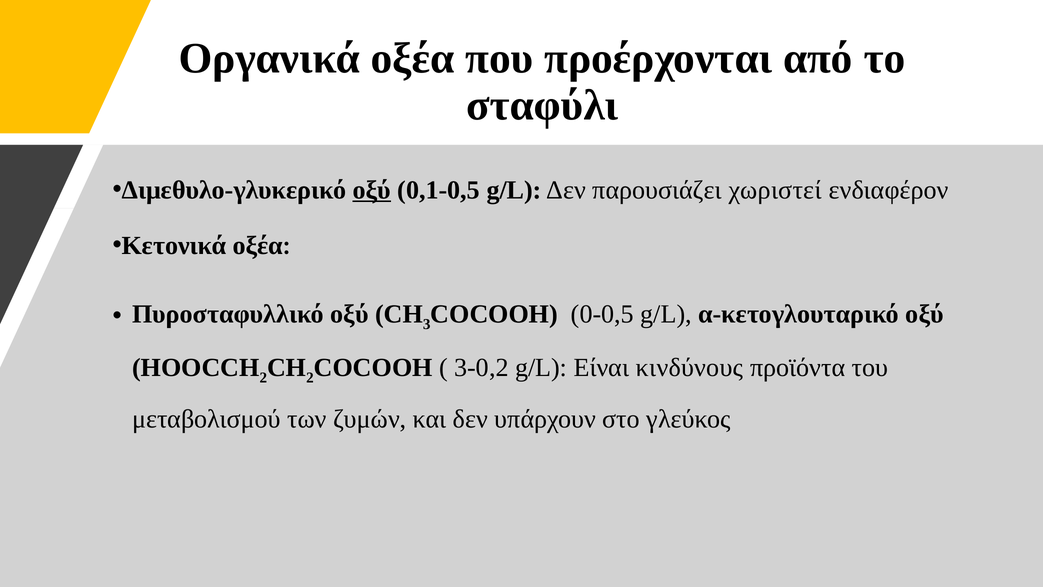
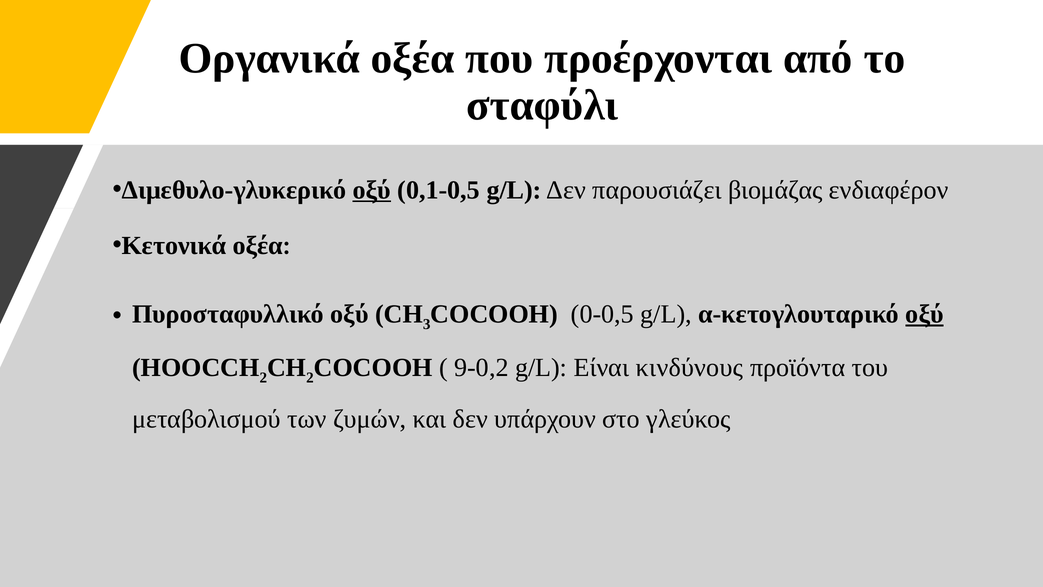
χωριστεί: χωριστεί -> βιομάζας
οξύ at (925, 314) underline: none -> present
3-0,2: 3-0,2 -> 9-0,2
